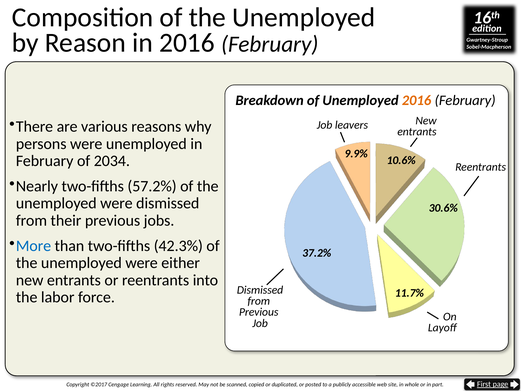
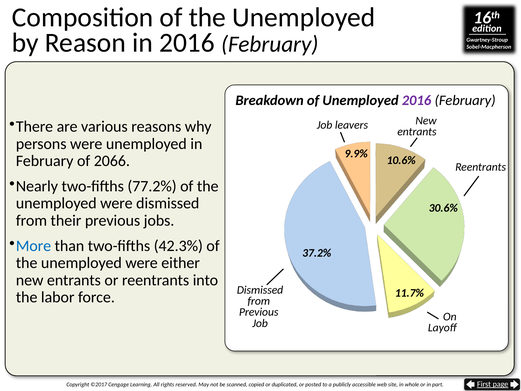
2016 at (417, 100) colour: orange -> purple
2034: 2034 -> 2066
57.2%: 57.2% -> 77.2%
